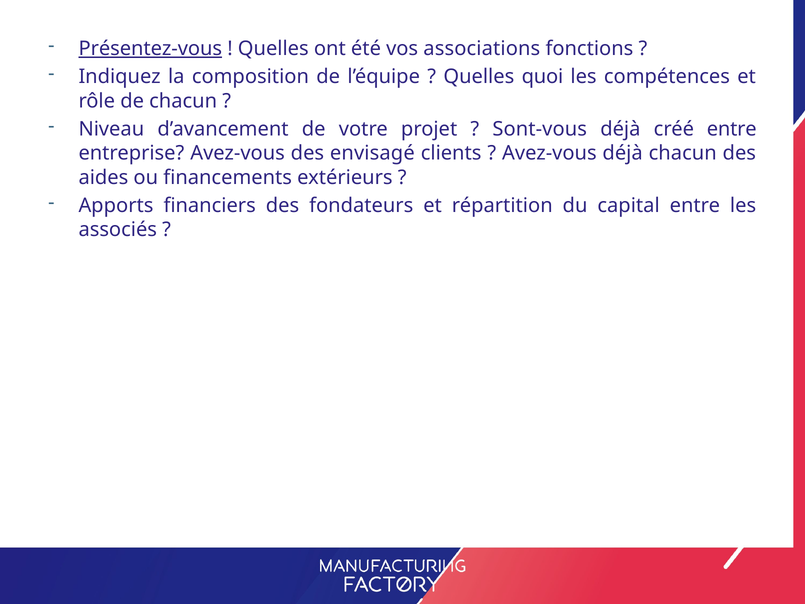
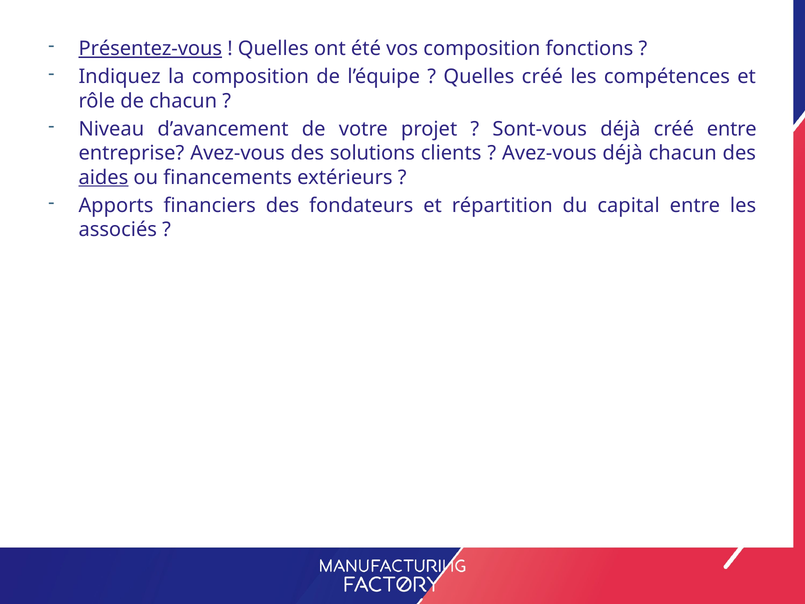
vos associations: associations -> composition
Quelles quoi: quoi -> créé
envisagé: envisagé -> solutions
aides underline: none -> present
